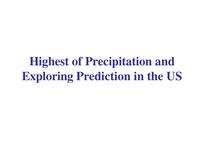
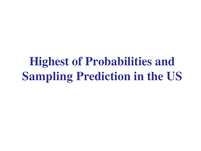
Precipitation: Precipitation -> Probabilities
Exploring: Exploring -> Sampling
